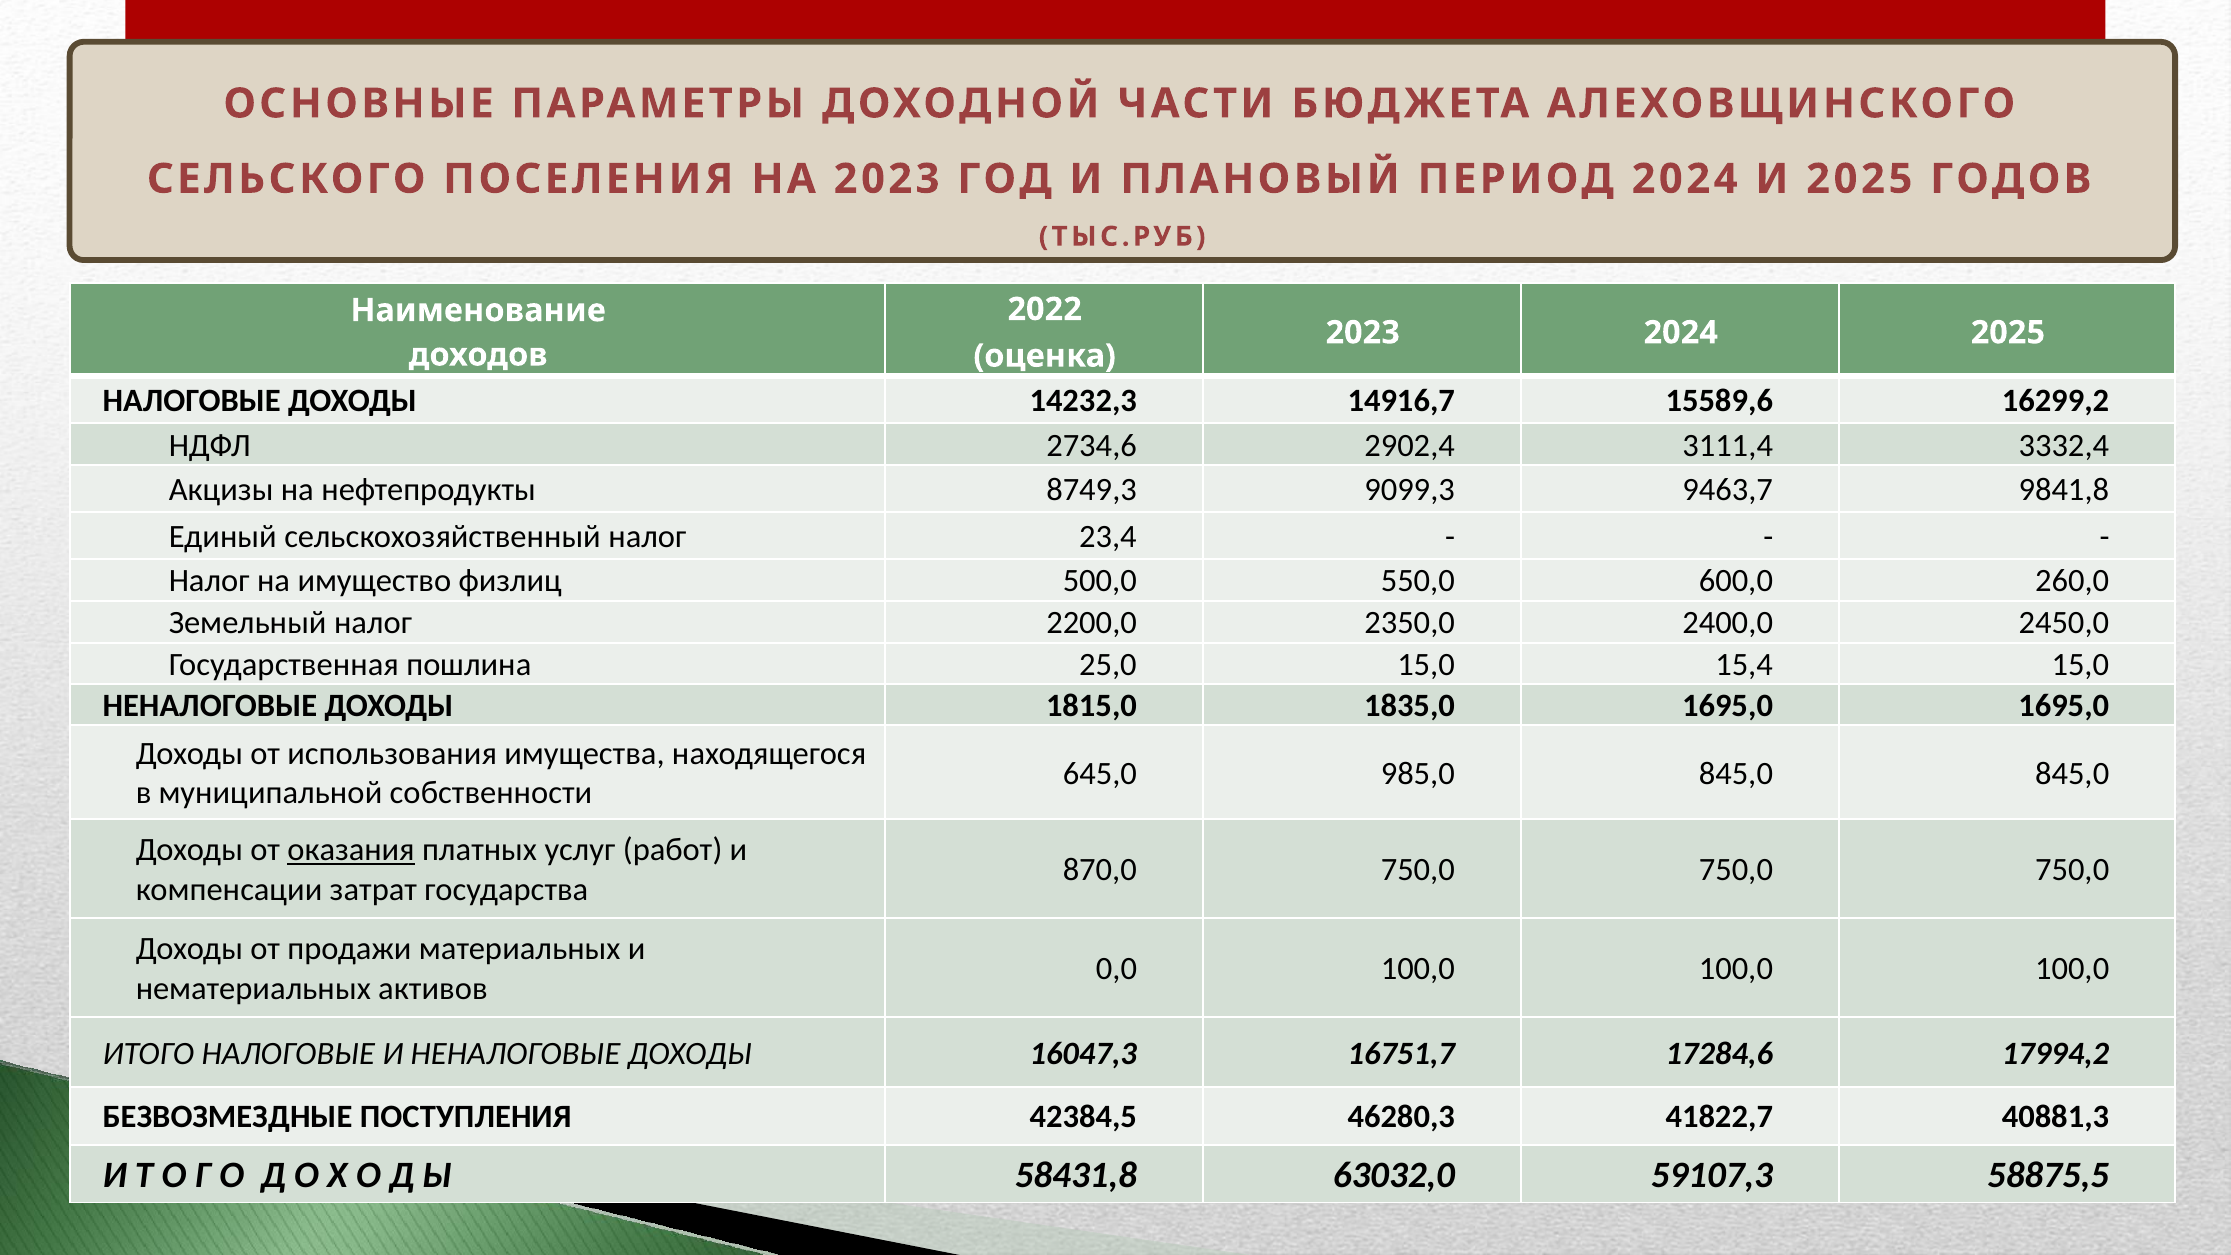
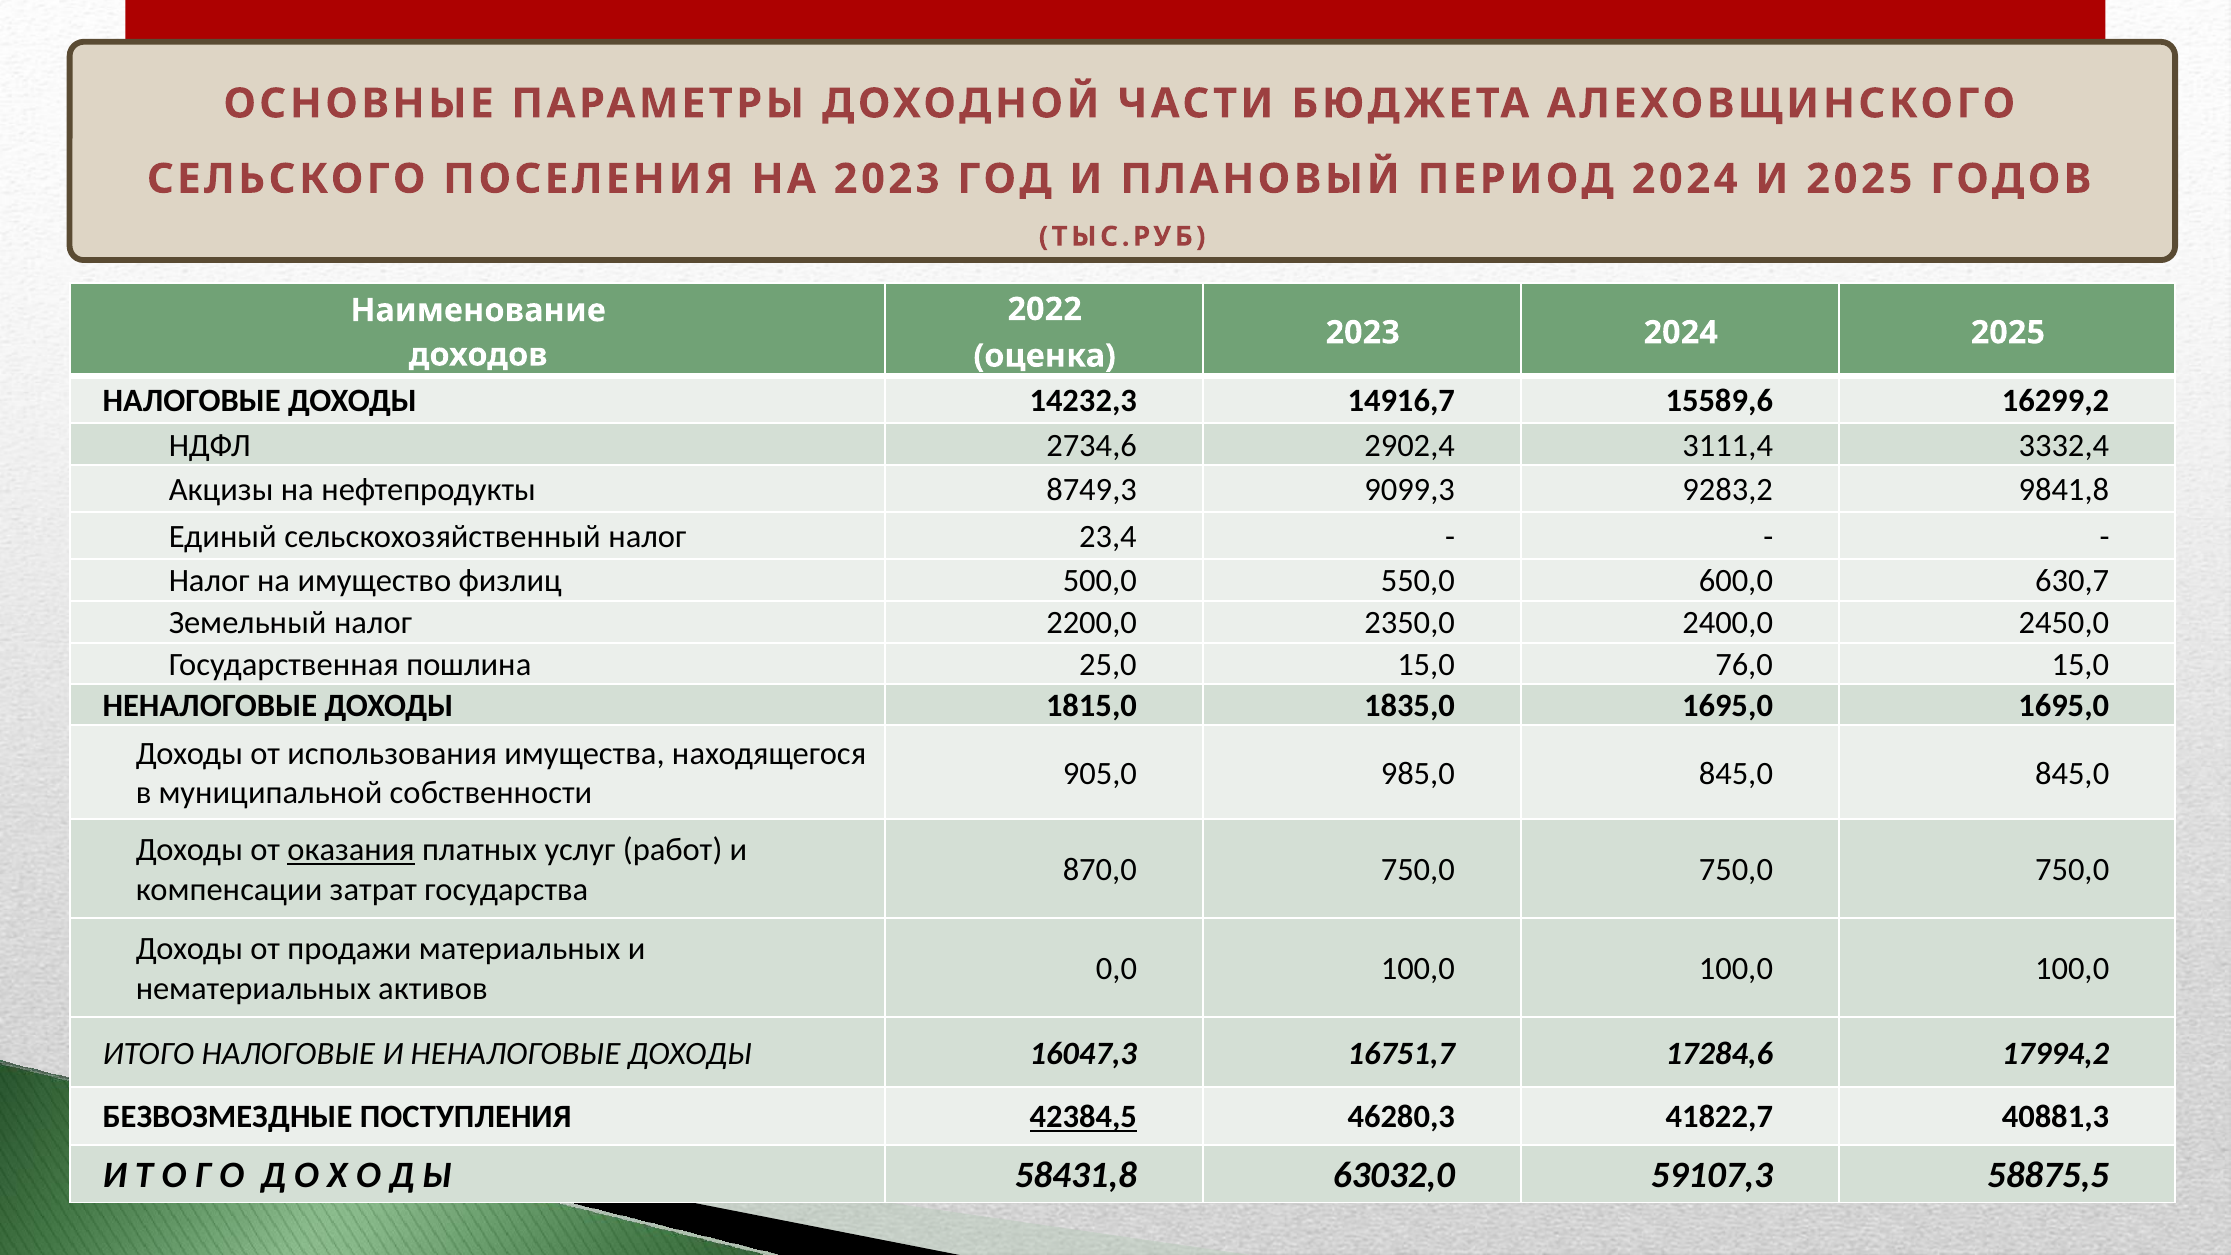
9463,7: 9463,7 -> 9283,2
260,0: 260,0 -> 630,7
15,4: 15,4 -> 76,0
645,0: 645,0 -> 905,0
42384,5 underline: none -> present
